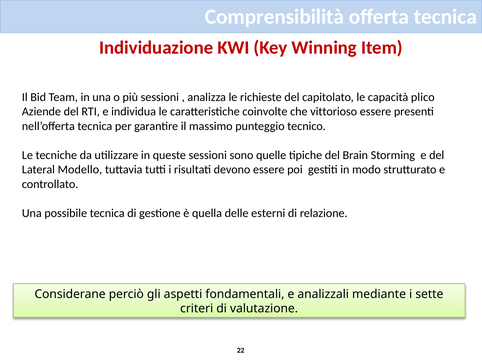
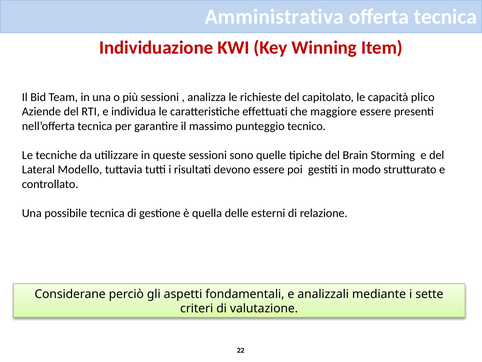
Comprensibilità: Comprensibilità -> Amministrativa
coinvolte: coinvolte -> effettuati
vittorioso: vittorioso -> maggiore
